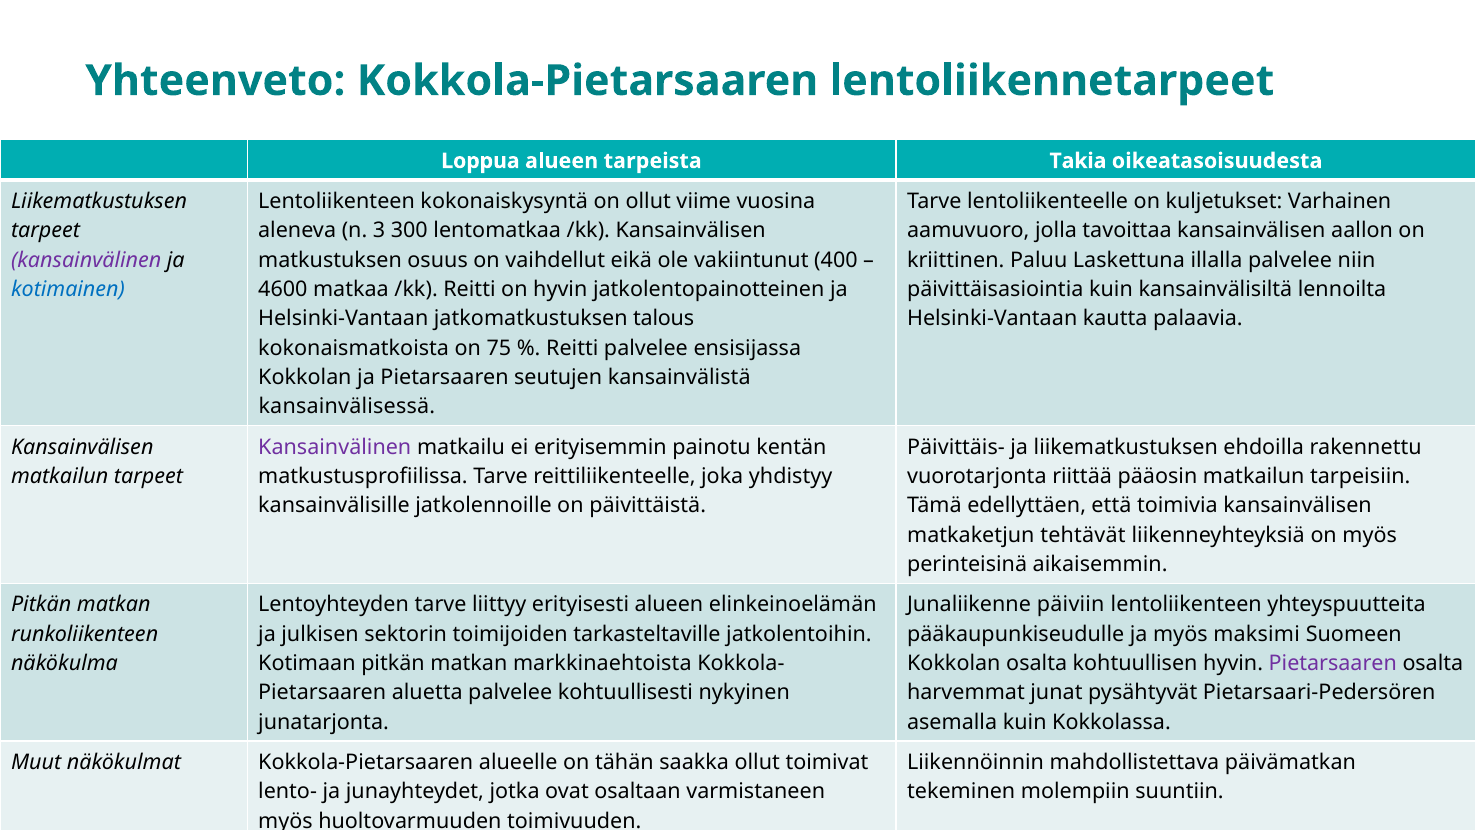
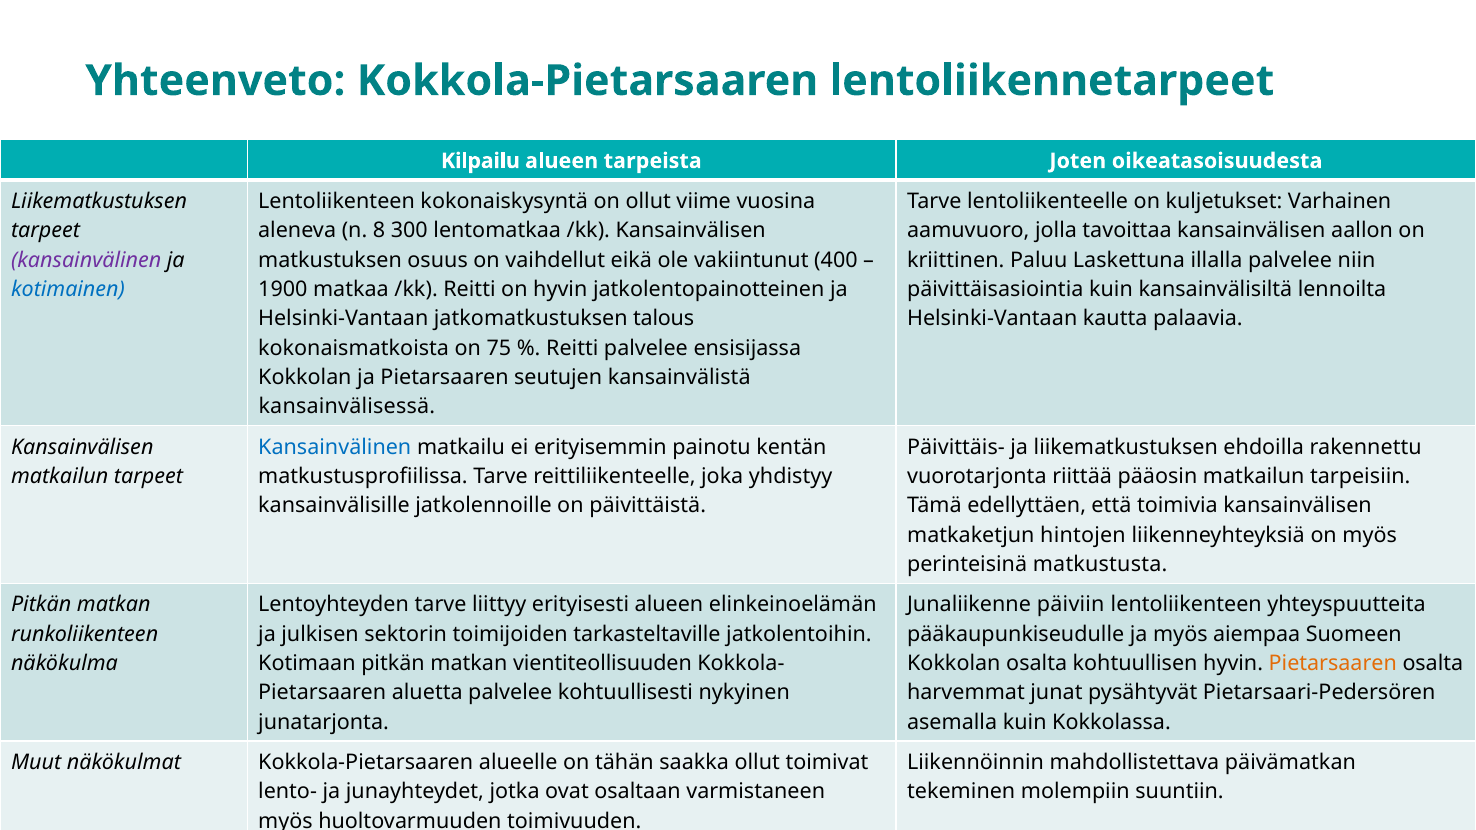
Loppua: Loppua -> Kilpailu
Takia: Takia -> Joten
3: 3 -> 8
4600: 4600 -> 1900
Kansainvälinen at (335, 447) colour: purple -> blue
tehtävät: tehtävät -> hintojen
aikaisemmin: aikaisemmin -> matkustusta
maksimi: maksimi -> aiempaa
markkinaehtoista: markkinaehtoista -> vientiteollisuuden
Pietarsaaren at (1333, 664) colour: purple -> orange
